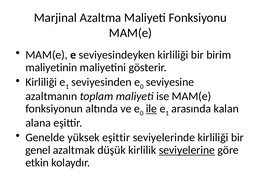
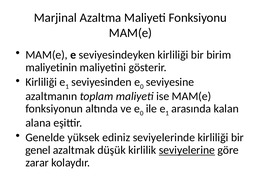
ile underline: present -> none
yüksek eşittir: eşittir -> ediniz
etkin: etkin -> zarar
